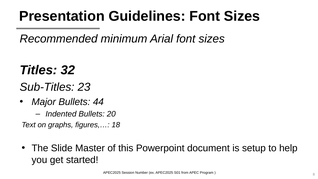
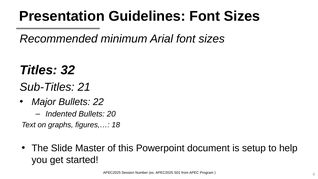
23: 23 -> 21
44: 44 -> 22
